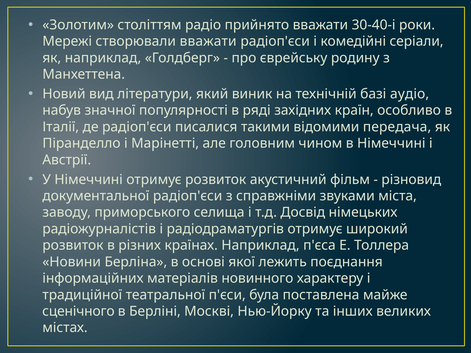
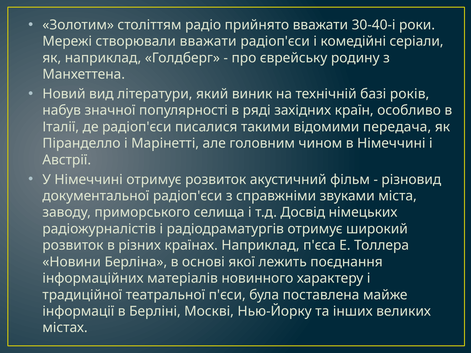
аудіо: аудіо -> років
сценічного: сценічного -> інформації
